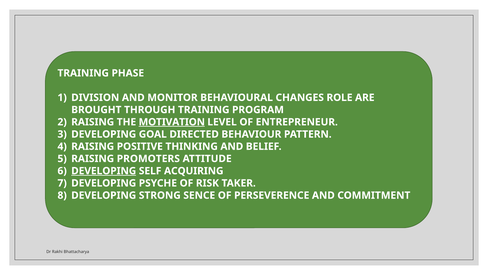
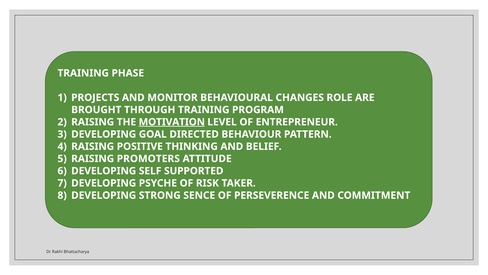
DIVISION: DIVISION -> PROJECTS
DEVELOPING at (104, 171) underline: present -> none
ACQUIRING: ACQUIRING -> SUPPORTED
